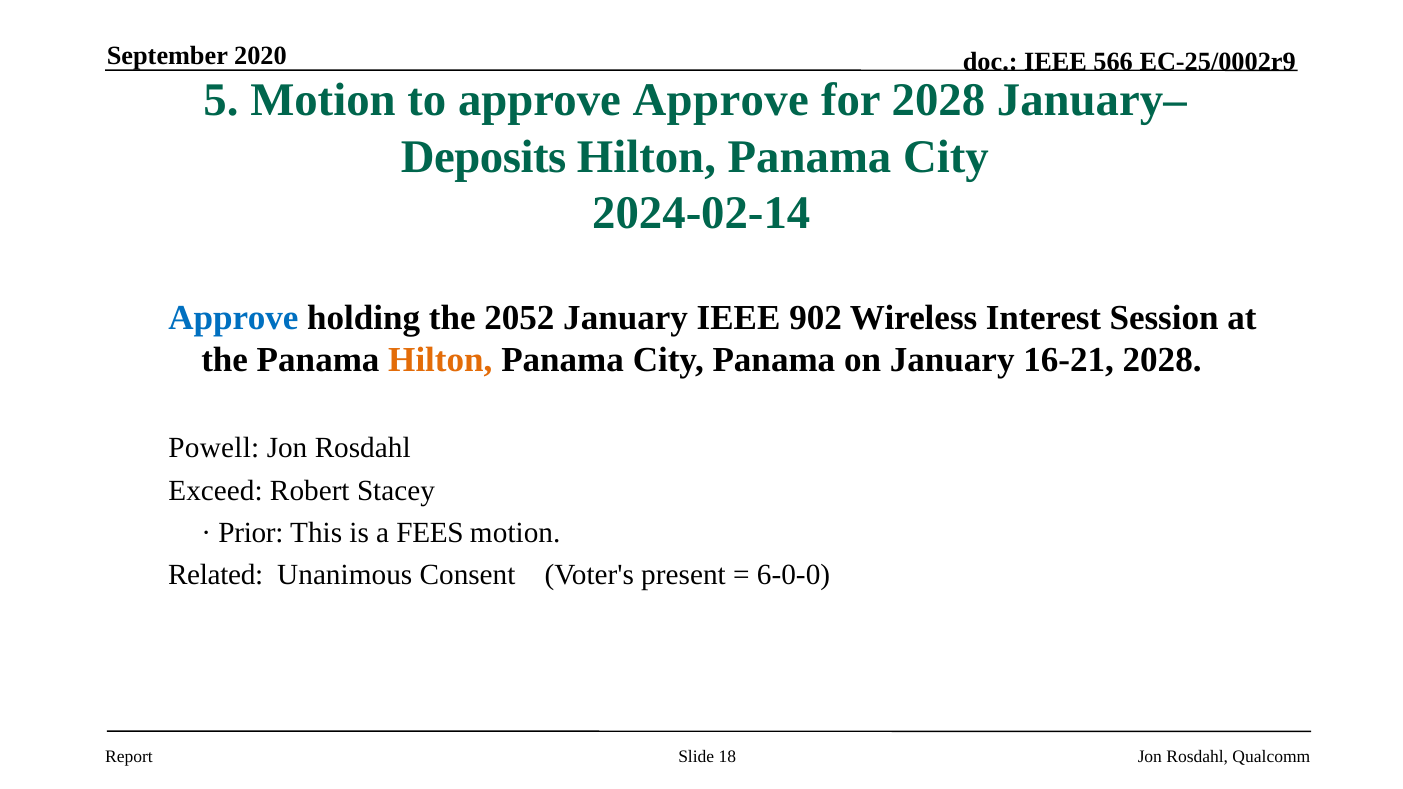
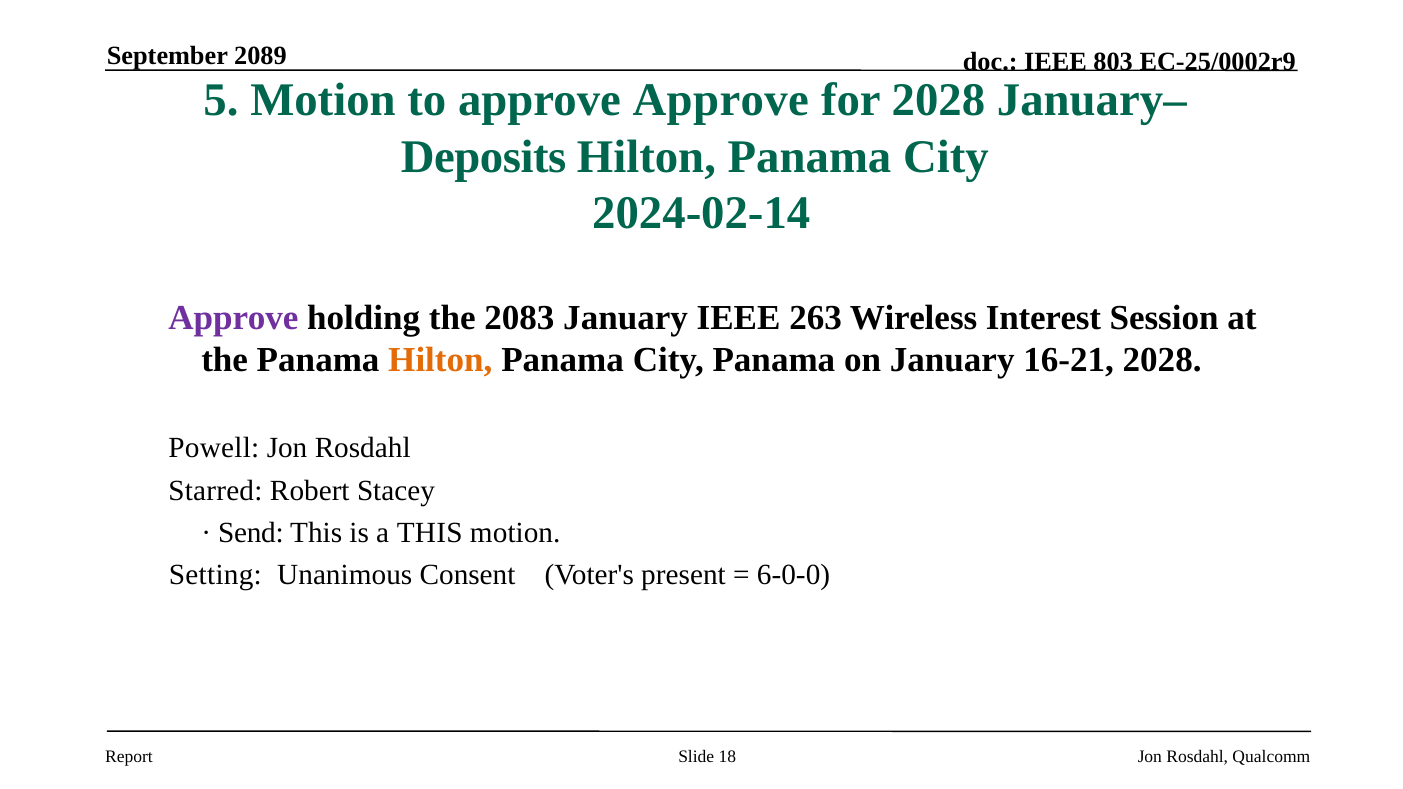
2020: 2020 -> 2089
566: 566 -> 803
Approve at (233, 318) colour: blue -> purple
2052: 2052 -> 2083
902: 902 -> 263
Exceed: Exceed -> Starred
Prior: Prior -> Send
a FEES: FEES -> THIS
Related: Related -> Setting
